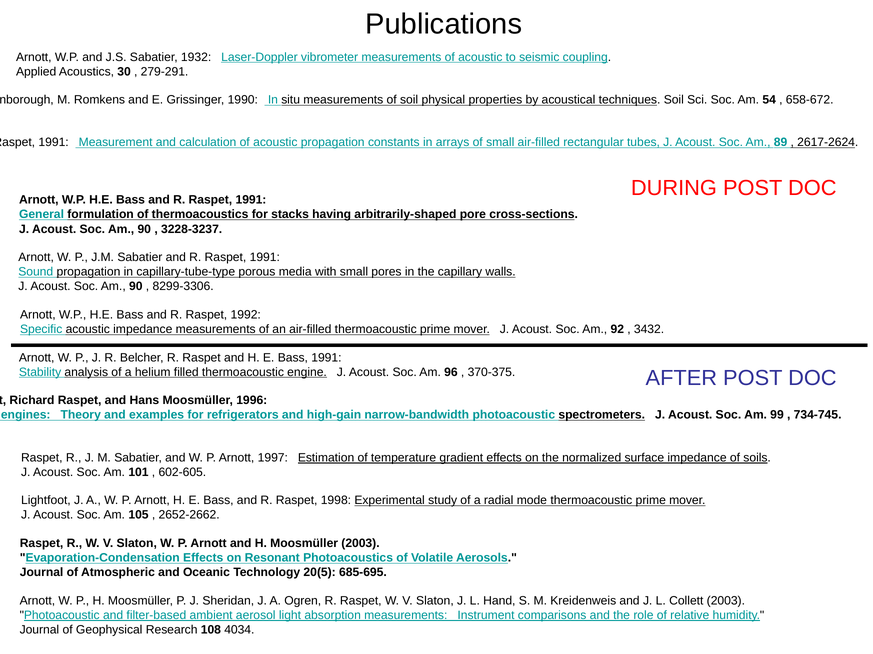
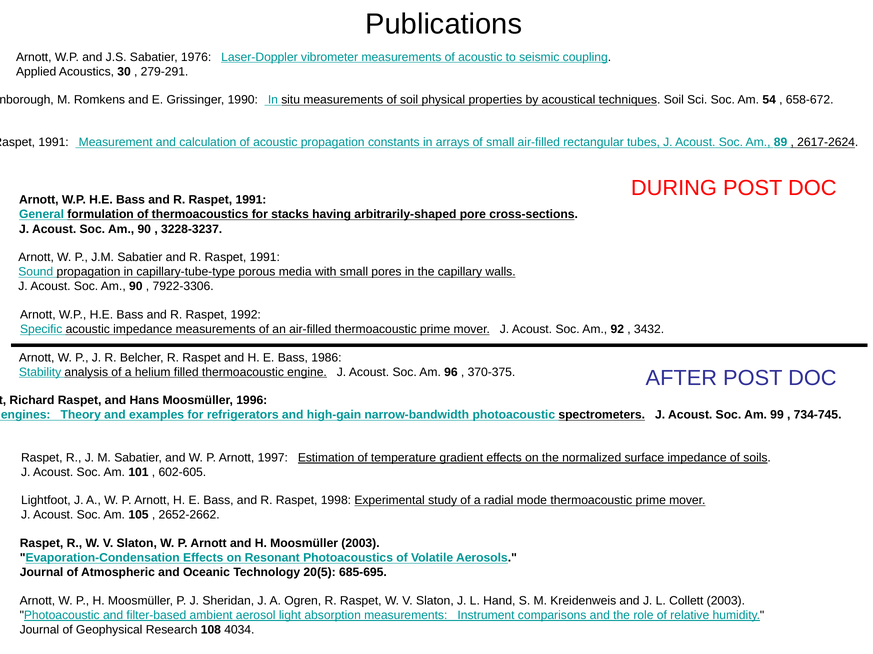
1932: 1932 -> 1976
8299-3306: 8299-3306 -> 7922-3306
Bass 1991: 1991 -> 1986
